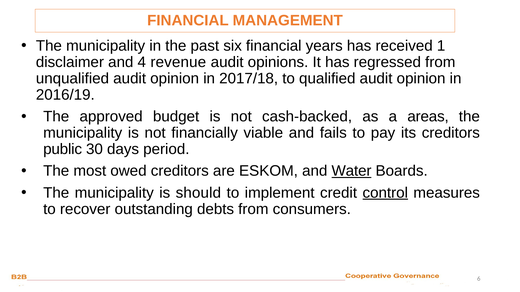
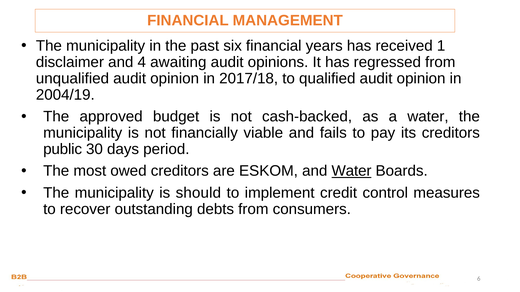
revenue: revenue -> awaiting
2016/19: 2016/19 -> 2004/19
a areas: areas -> water
control underline: present -> none
